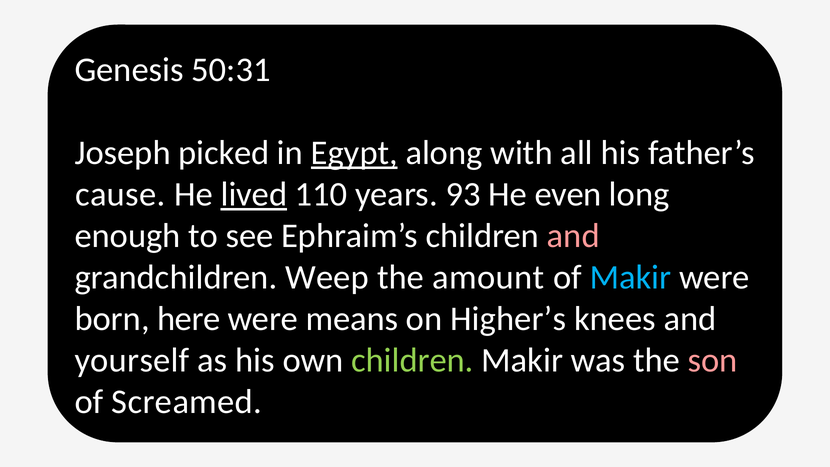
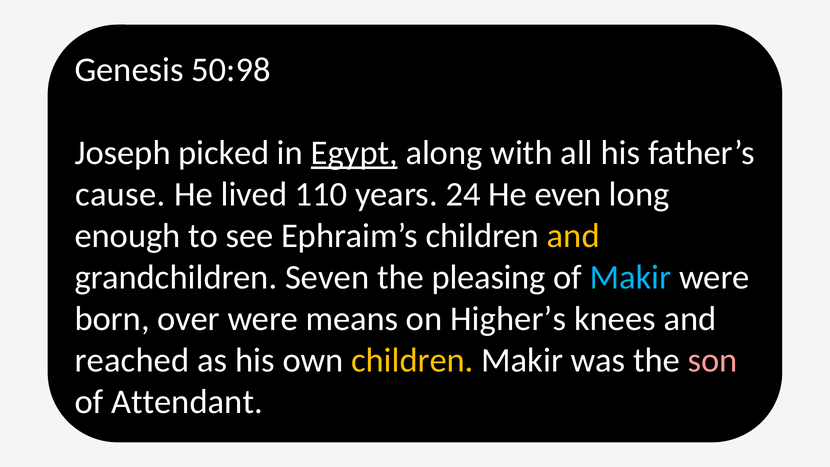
50:31: 50:31 -> 50:98
lived underline: present -> none
93: 93 -> 24
and at (573, 236) colour: pink -> yellow
Weep: Weep -> Seven
amount: amount -> pleasing
here: here -> over
yourself: yourself -> reached
children at (412, 360) colour: light green -> yellow
Screamed: Screamed -> Attendant
